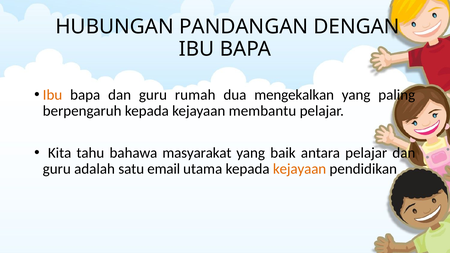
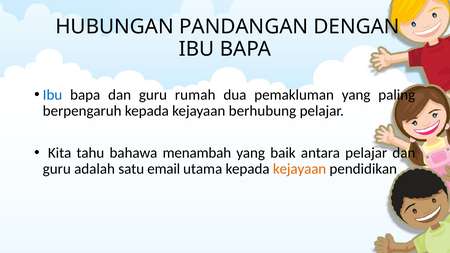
Ibu at (52, 95) colour: orange -> blue
mengekalkan: mengekalkan -> pemakluman
membantu: membantu -> berhubung
masyarakat: masyarakat -> menambah
